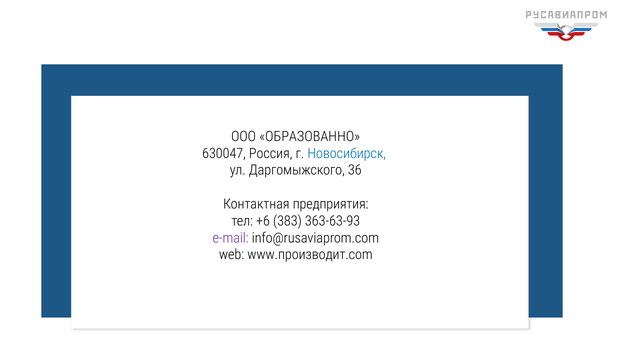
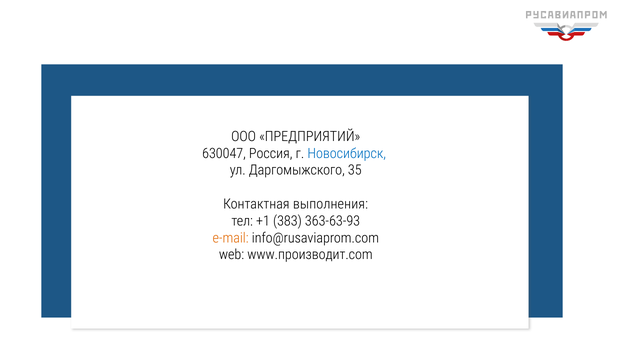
ОБРАЗОВАННО: ОБРАЗОВАННО -> ПРЕДПРИЯТИЙ
36: 36 -> 35
предприятия: предприятия -> выполнения
+6: +6 -> +1
e-mail colour: purple -> orange
